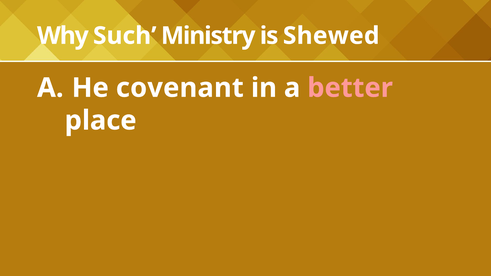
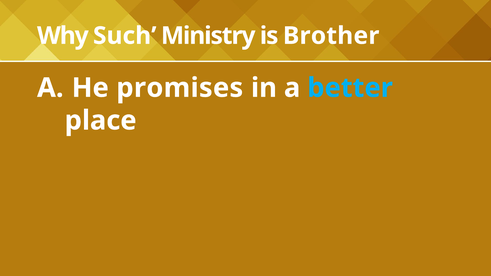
Shewed: Shewed -> Brother
covenant: covenant -> promises
better colour: pink -> light blue
